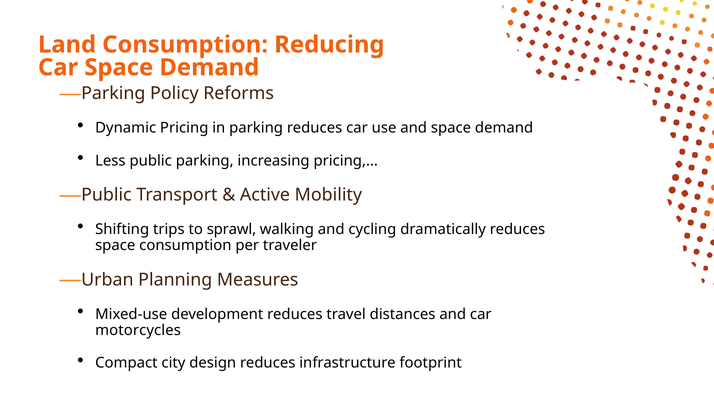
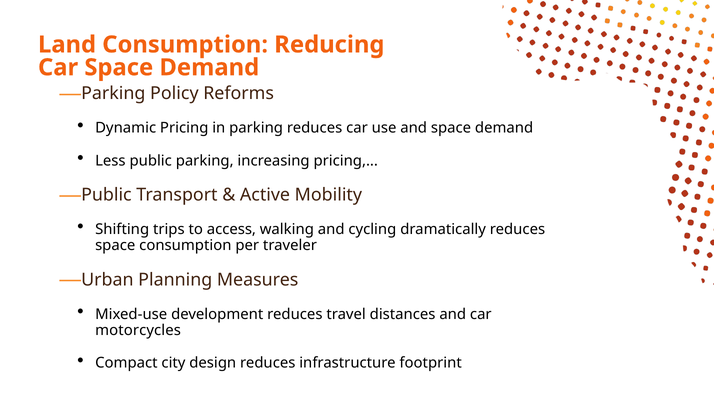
sprawl: sprawl -> access
